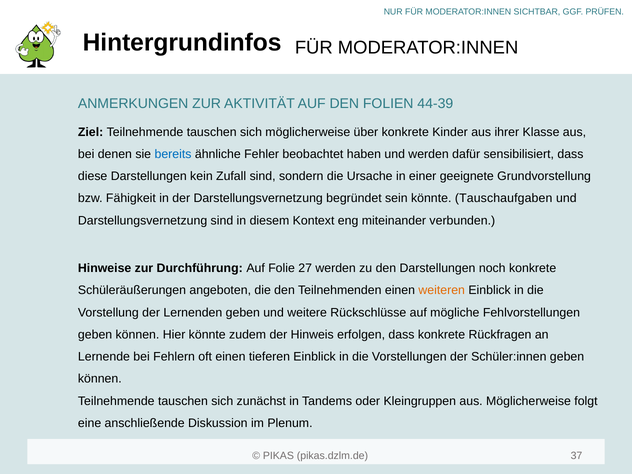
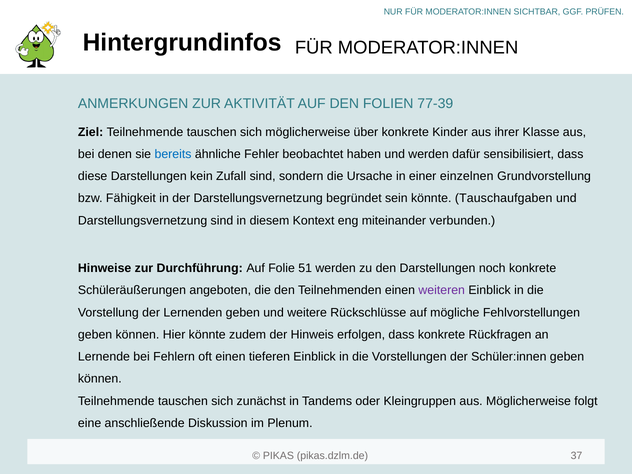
44-39: 44-39 -> 77-39
geeignete: geeignete -> einzelnen
27: 27 -> 51
weiteren colour: orange -> purple
